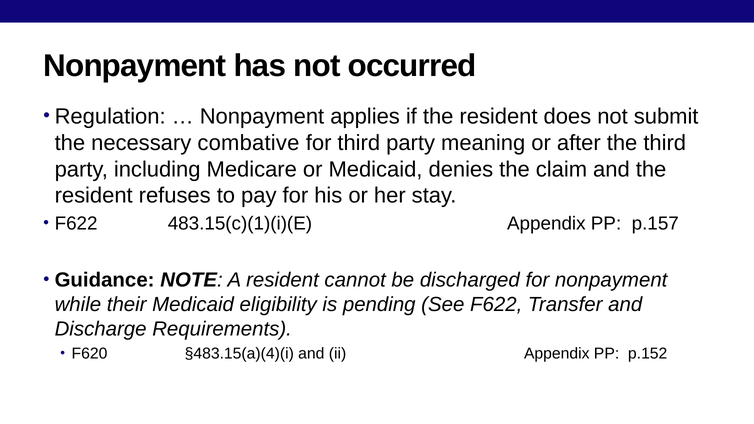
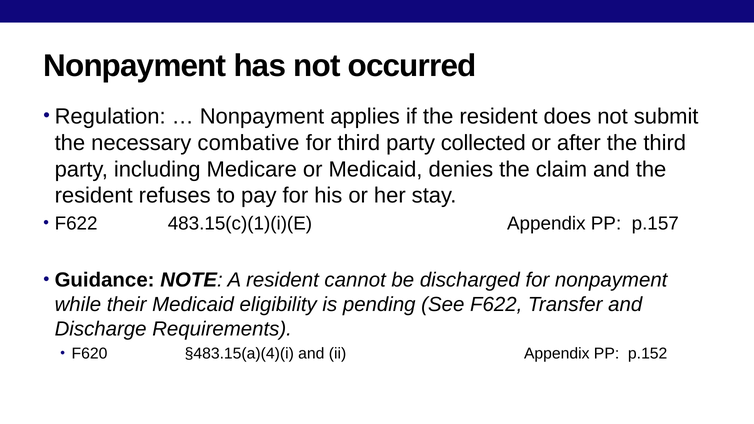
meaning: meaning -> collected
